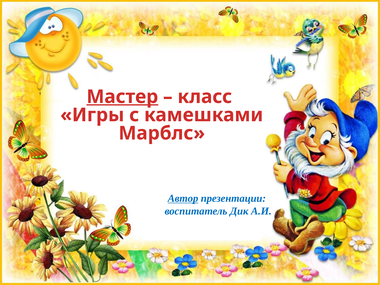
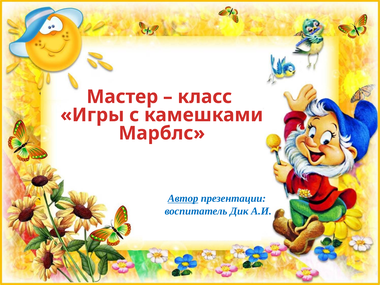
Мастер underline: present -> none
